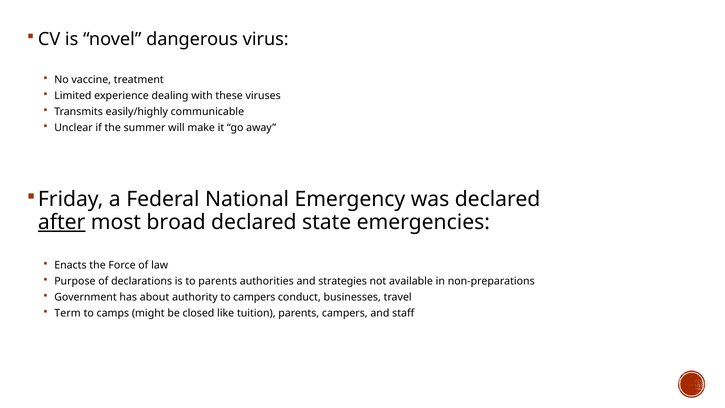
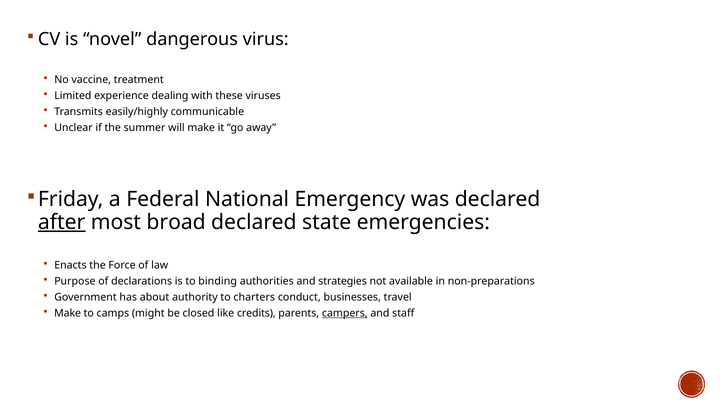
to parents: parents -> binding
to campers: campers -> charters
Term at (68, 313): Term -> Make
tuition: tuition -> credits
campers at (345, 313) underline: none -> present
